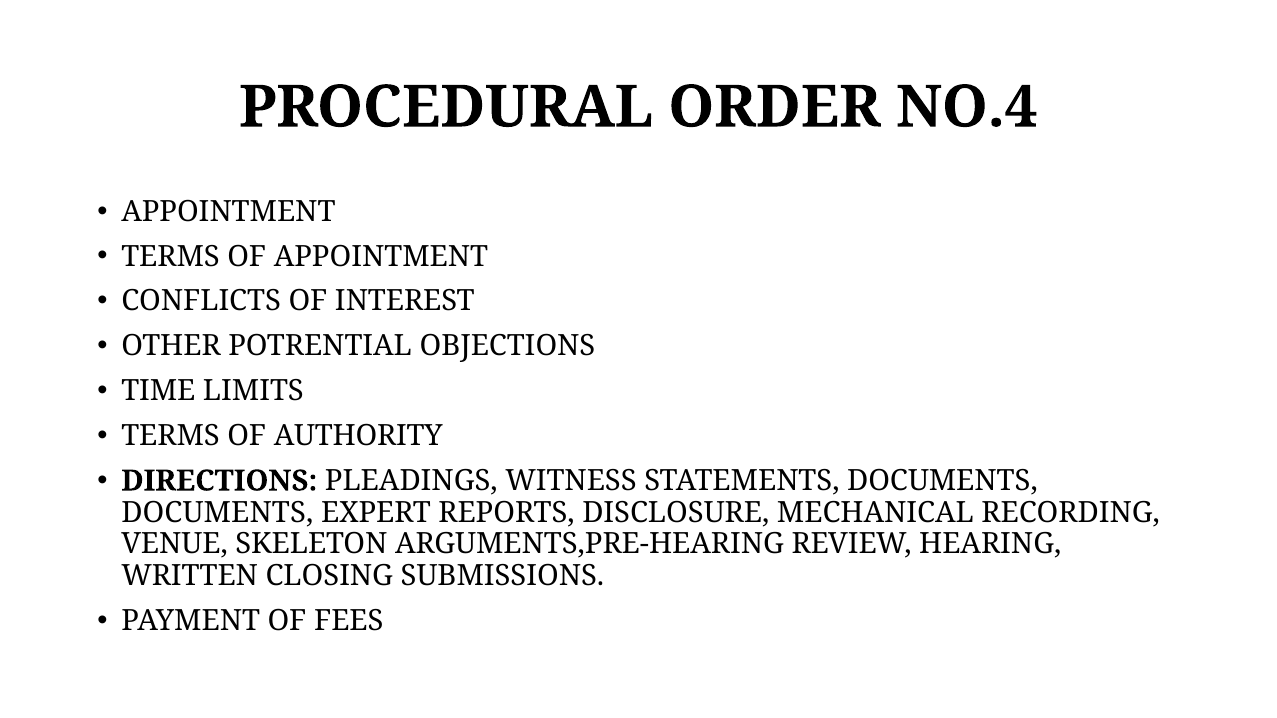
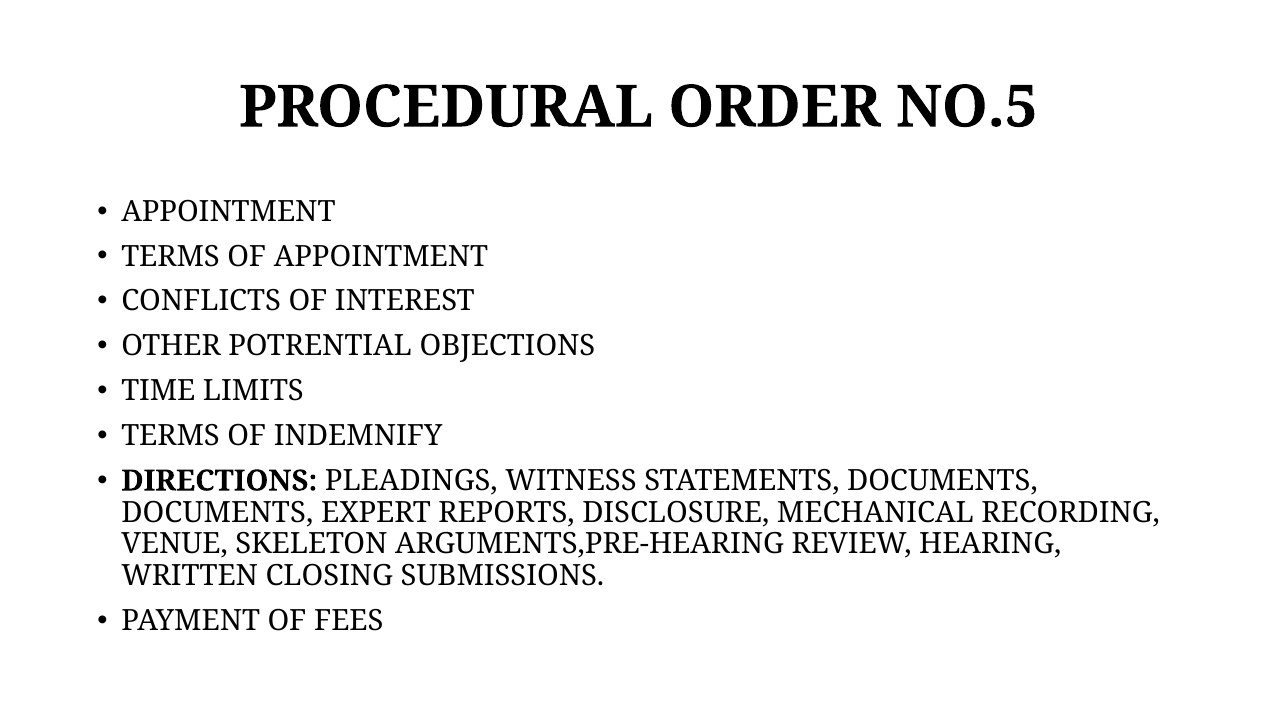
NO.4: NO.4 -> NO.5
AUTHORITY: AUTHORITY -> INDEMNIFY
